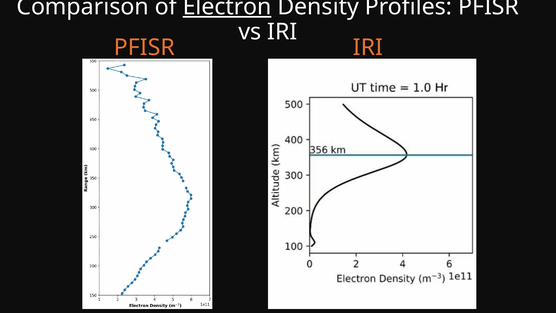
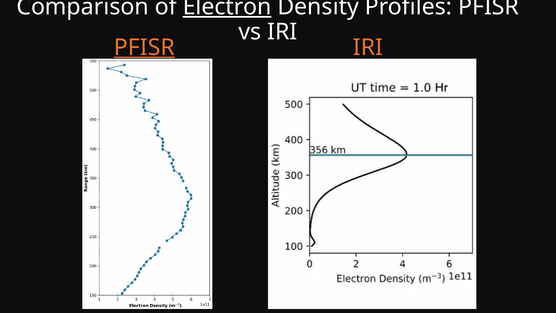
PFISR at (144, 47) underline: none -> present
